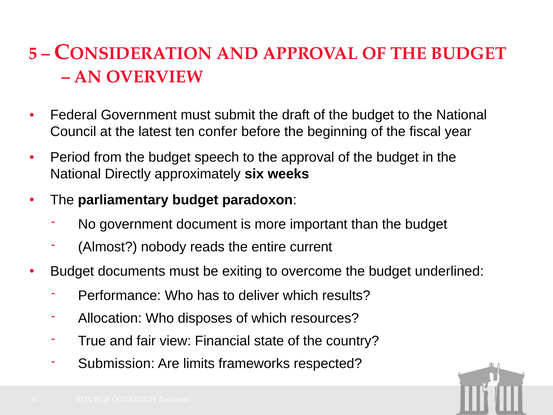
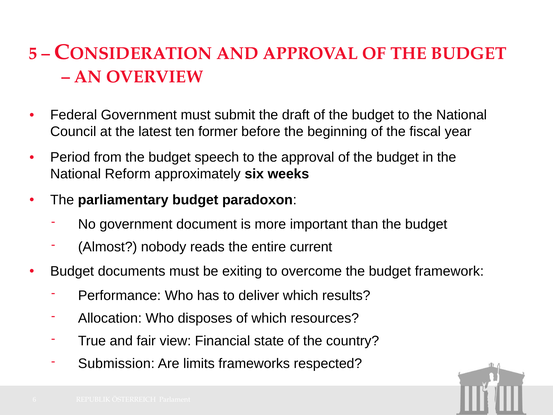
confer: confer -> former
Directly: Directly -> Reform
underlined: underlined -> framework
